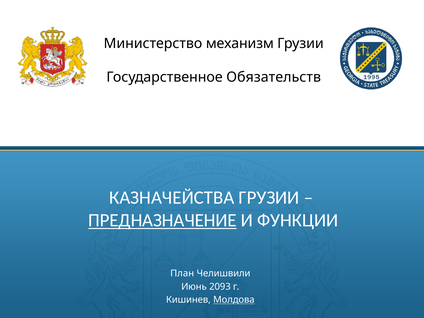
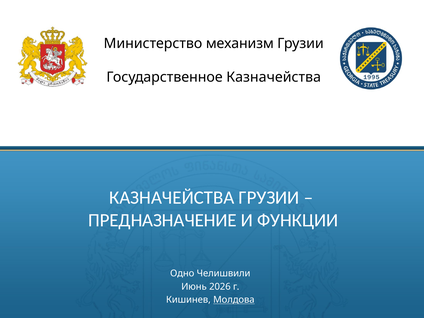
Государственное Обязательств: Обязательств -> Казначейства
ПРЕДНАЗНАЧЕНИЕ underline: present -> none
План: План -> Одно
2093: 2093 -> 2026
